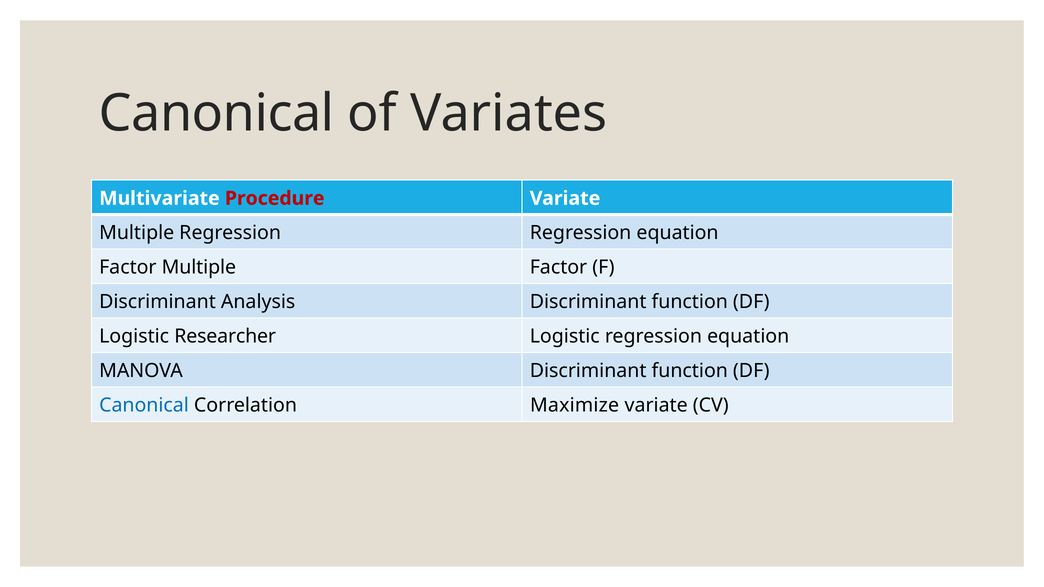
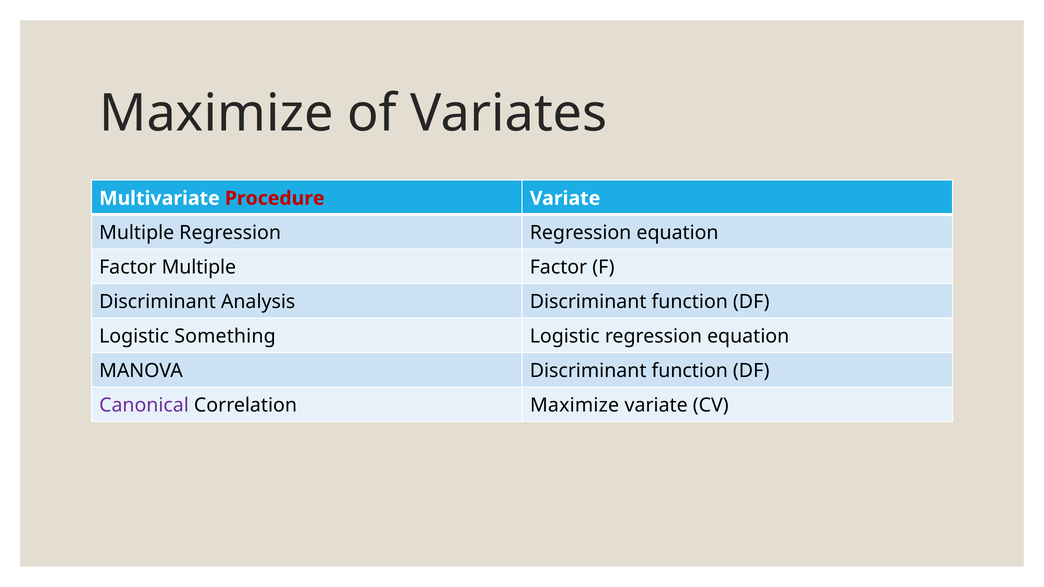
Canonical at (217, 113): Canonical -> Maximize
Researcher: Researcher -> Something
Canonical at (144, 405) colour: blue -> purple
